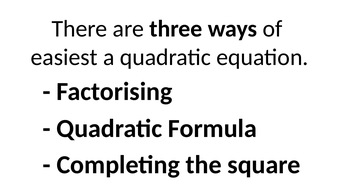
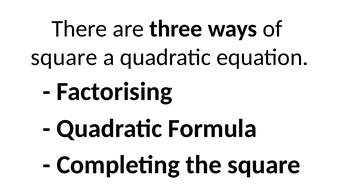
easiest at (64, 57): easiest -> square
